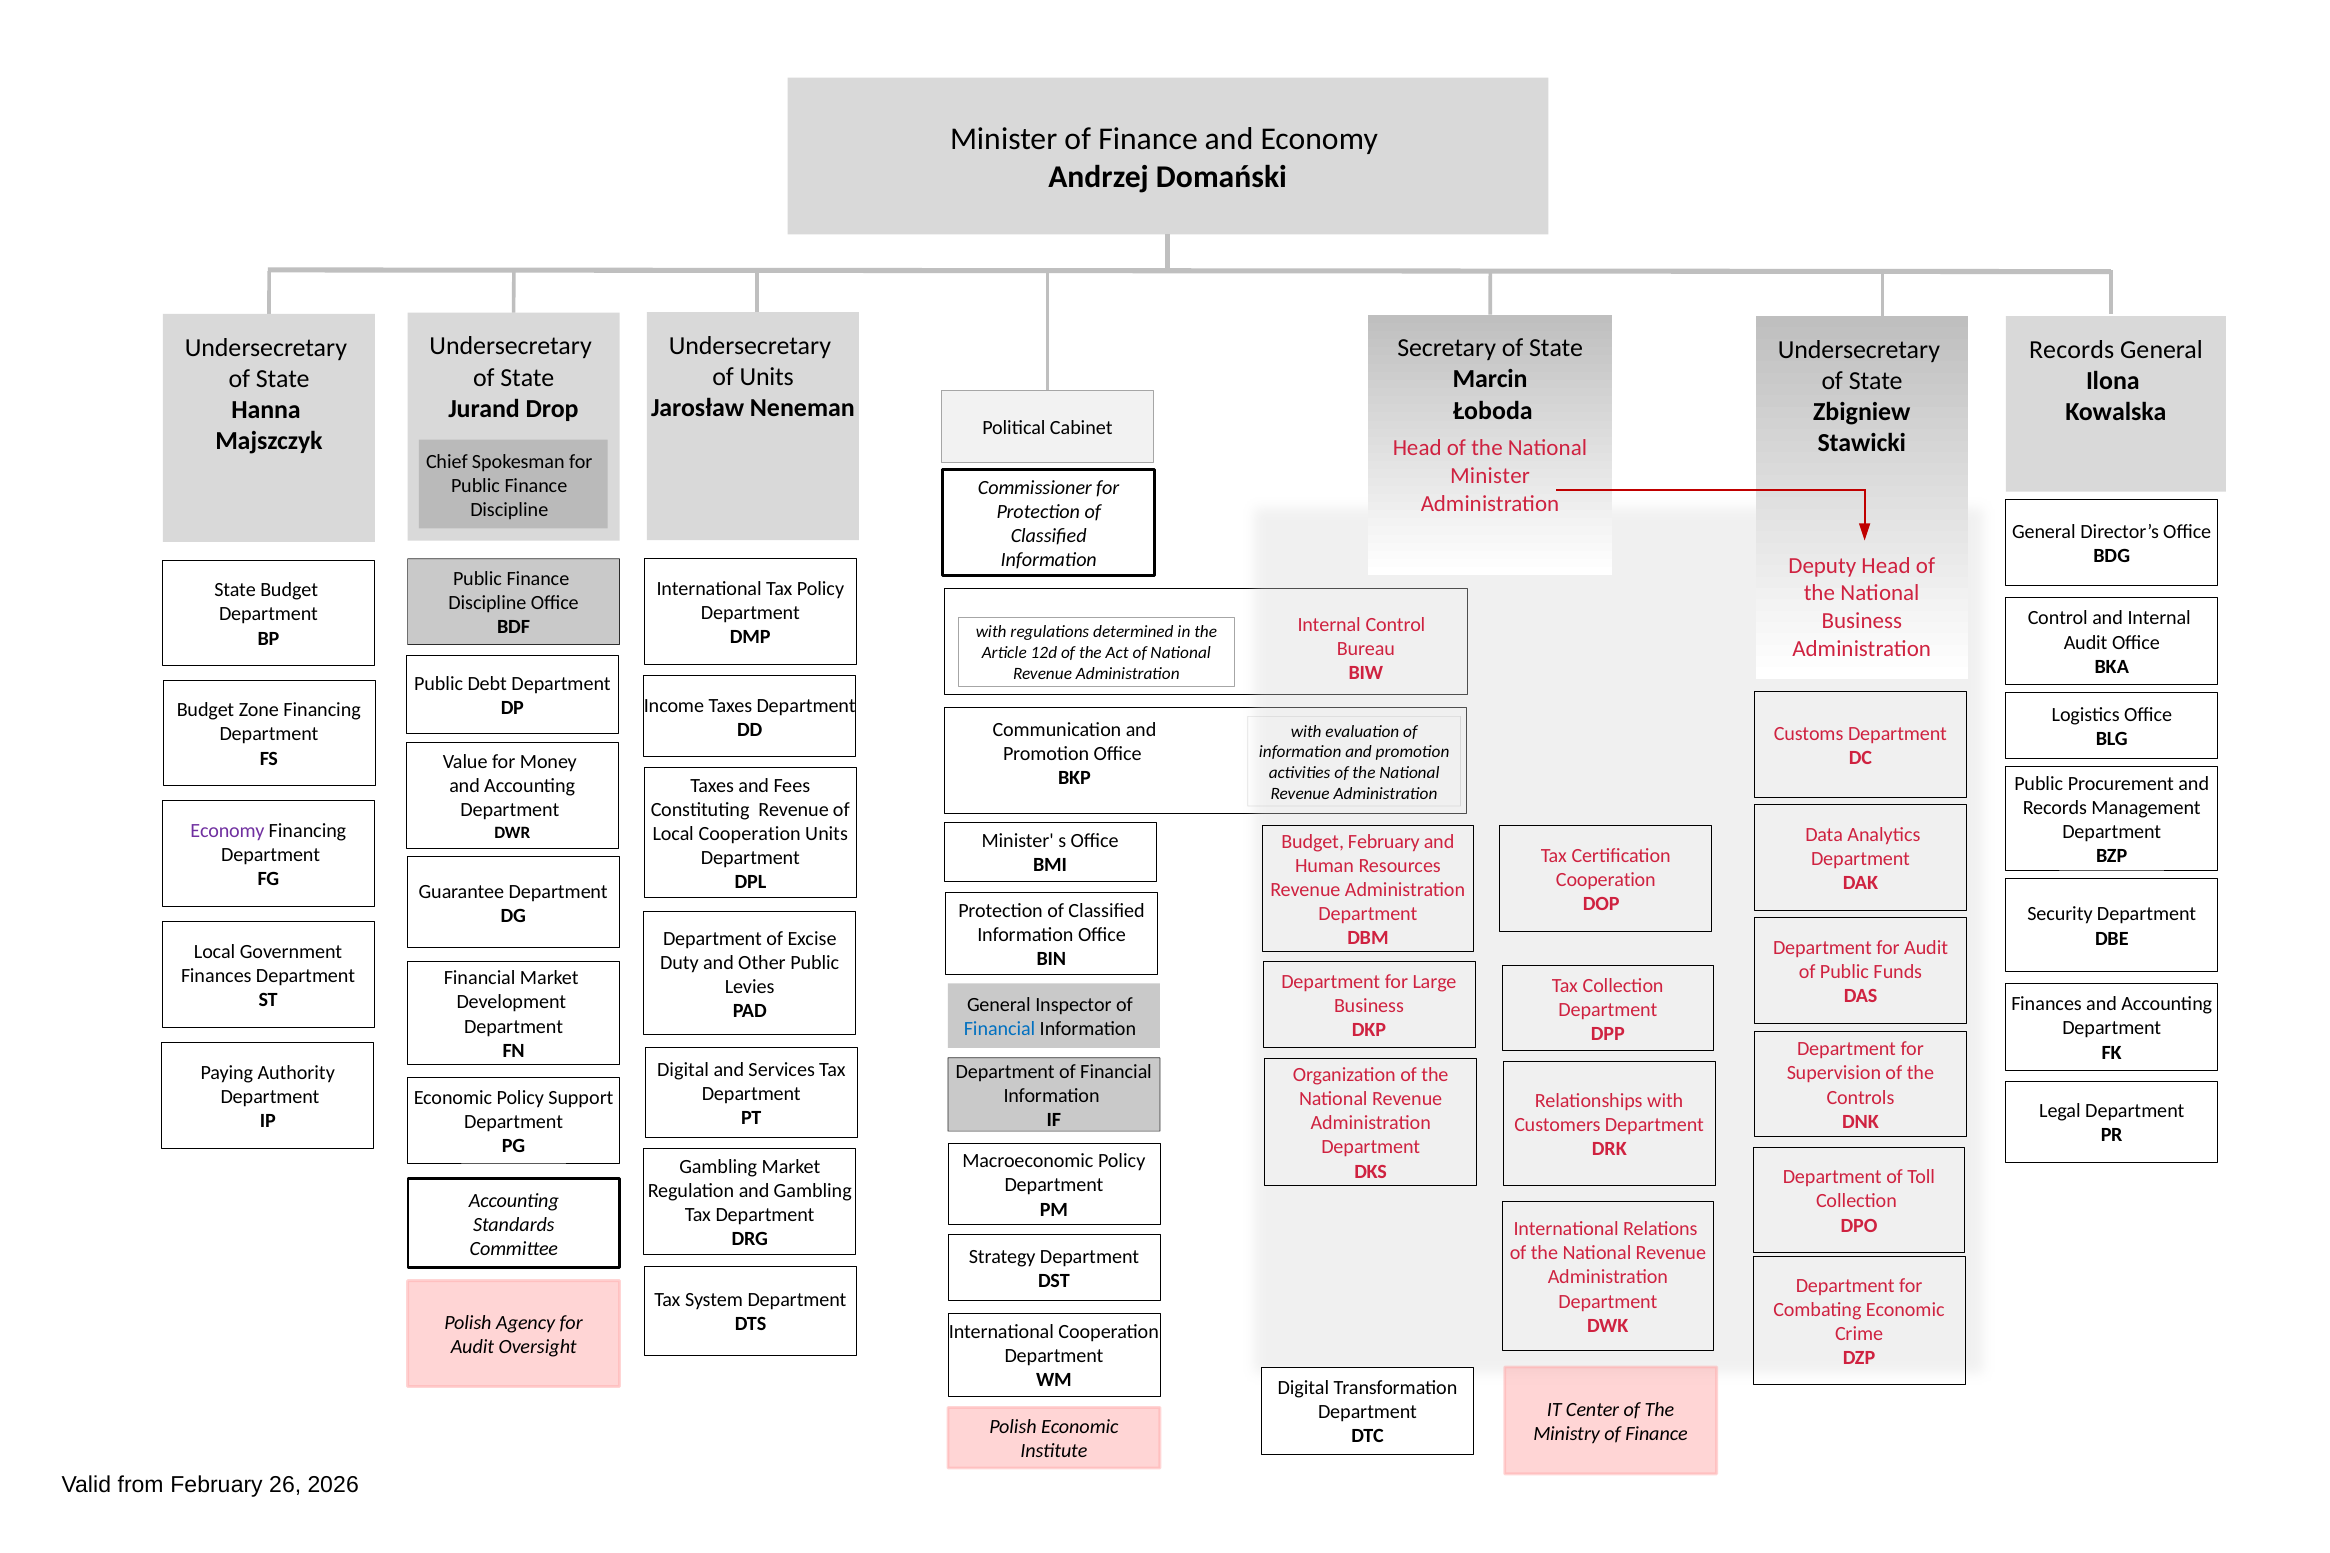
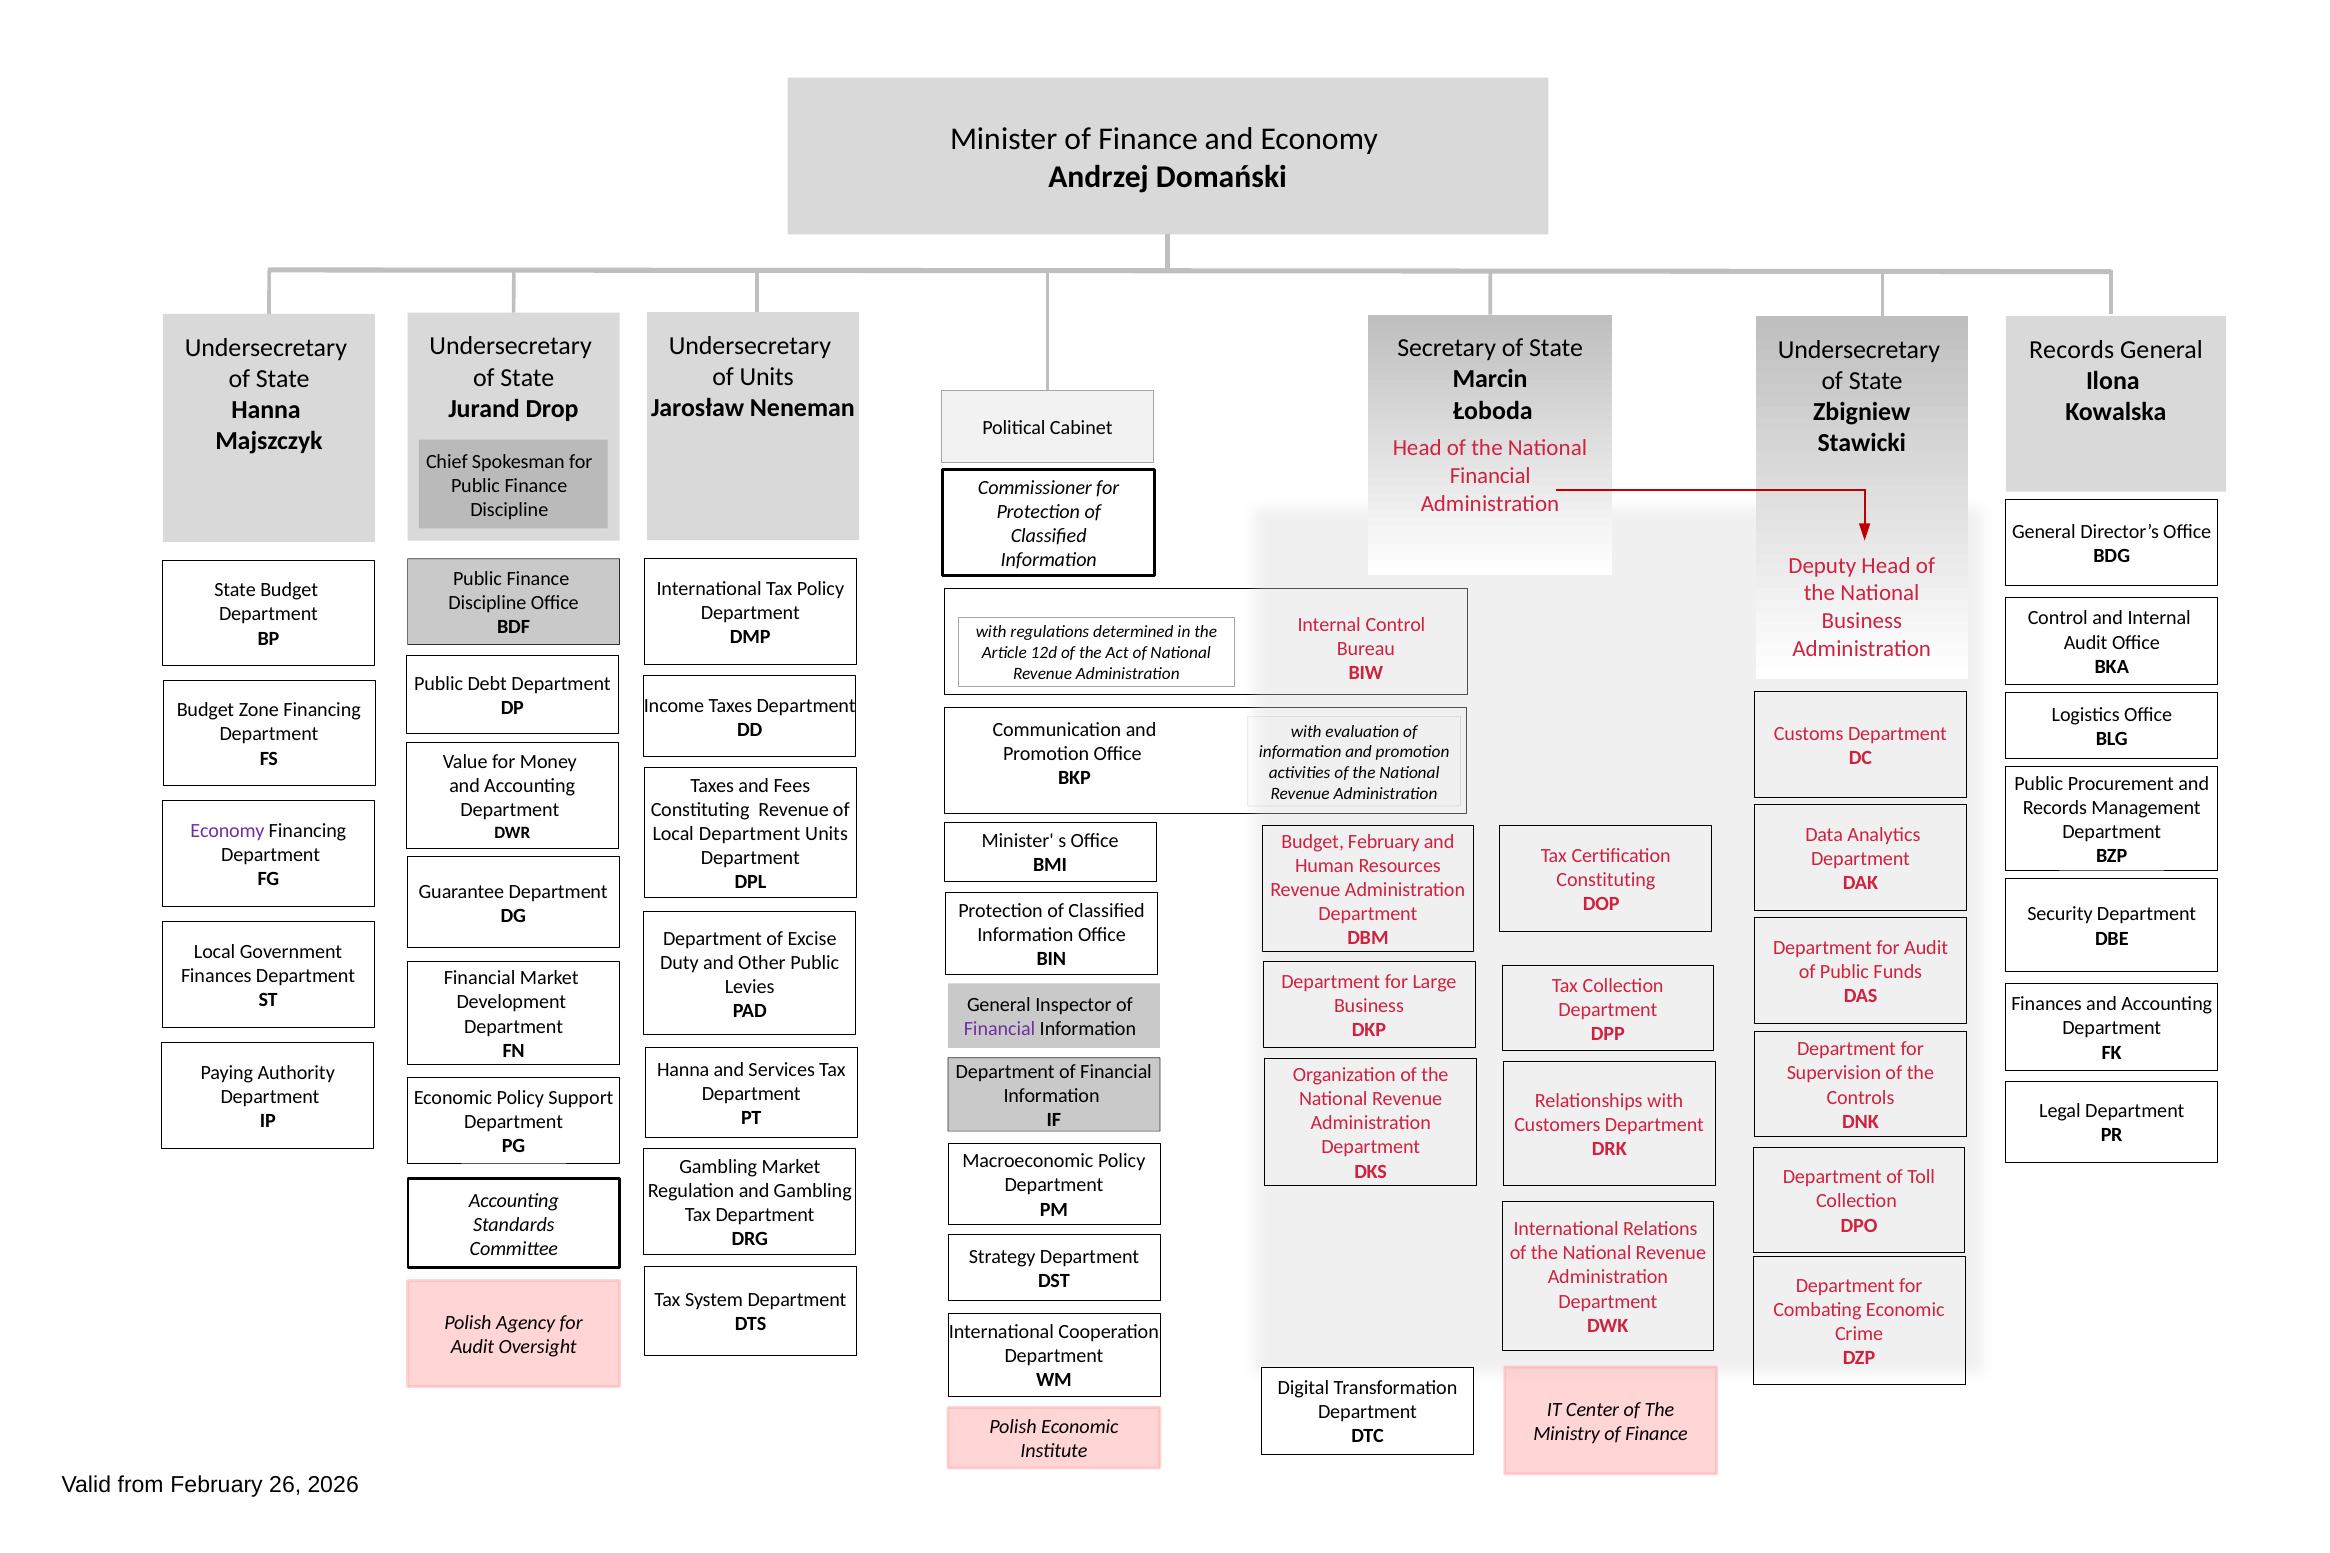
Minister at (1490, 476): Minister -> Financial
Local Cooperation: Cooperation -> Department
Cooperation at (1606, 880): Cooperation -> Constituting
Financial at (1000, 1029) colour: blue -> purple
Digital at (683, 1070): Digital -> Hanna
